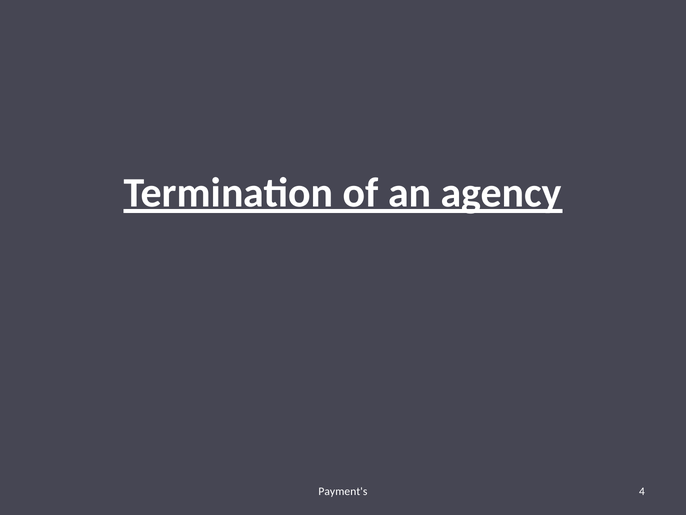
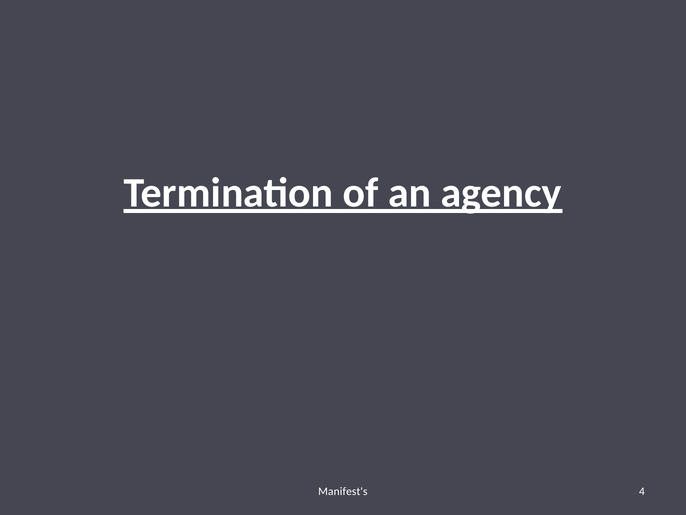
Payment's: Payment's -> Manifest's
